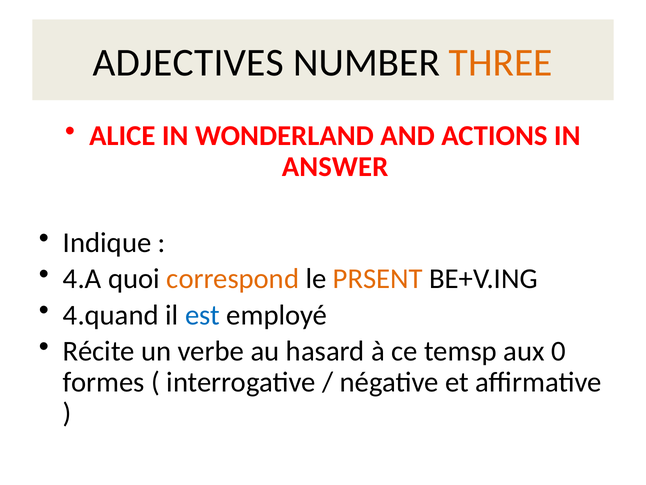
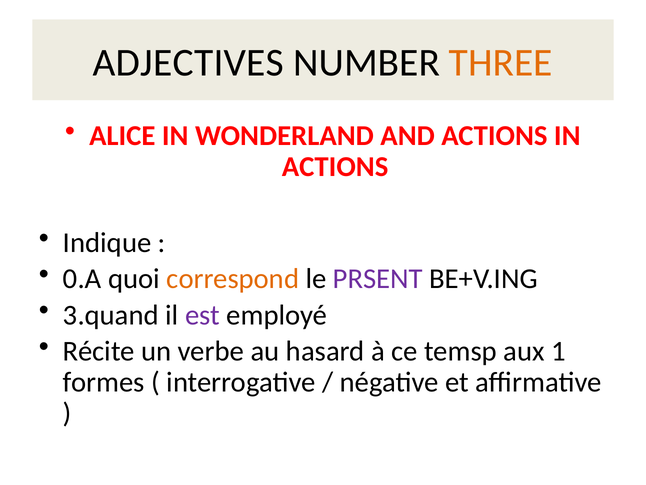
ANSWER at (335, 167): ANSWER -> ACTIONS
4.A: 4.A -> 0.A
PRSENT colour: orange -> purple
4.quand: 4.quand -> 3.quand
est colour: blue -> purple
0: 0 -> 1
